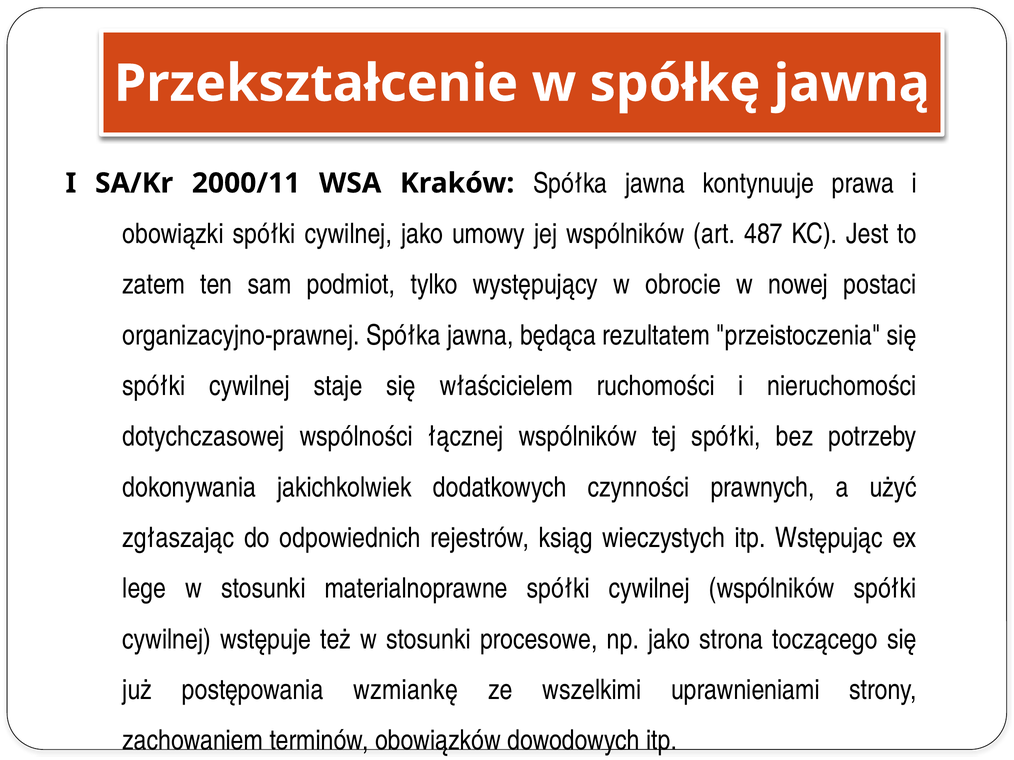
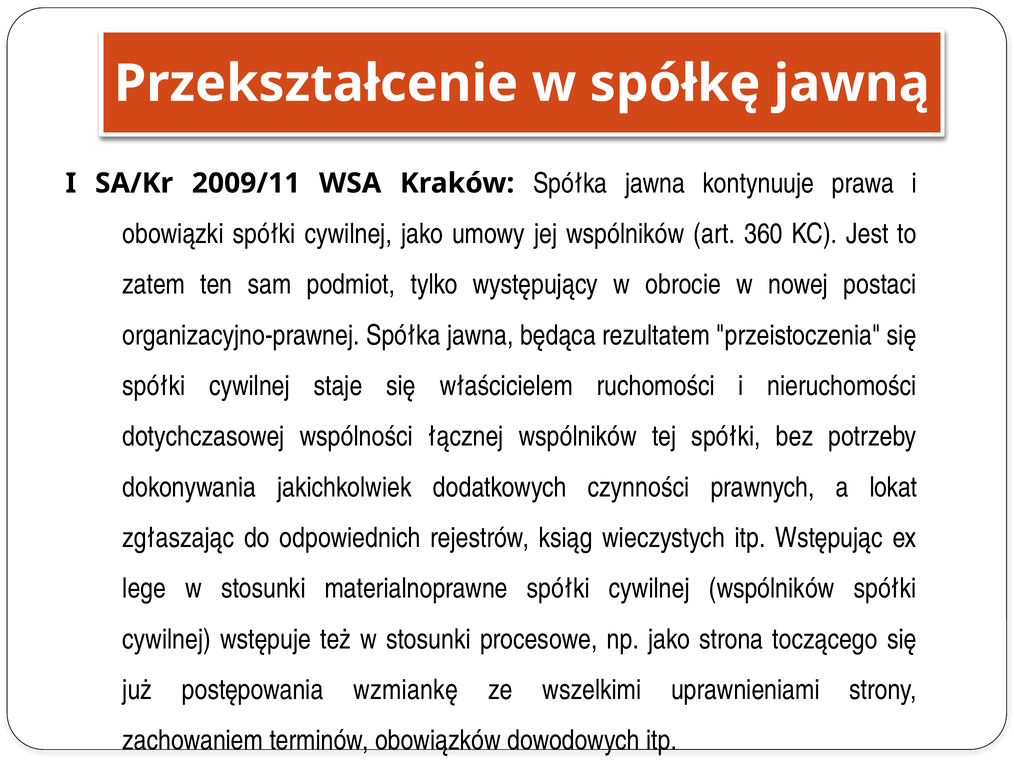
2000/11: 2000/11 -> 2009/11
487: 487 -> 360
użyć: użyć -> lokat
